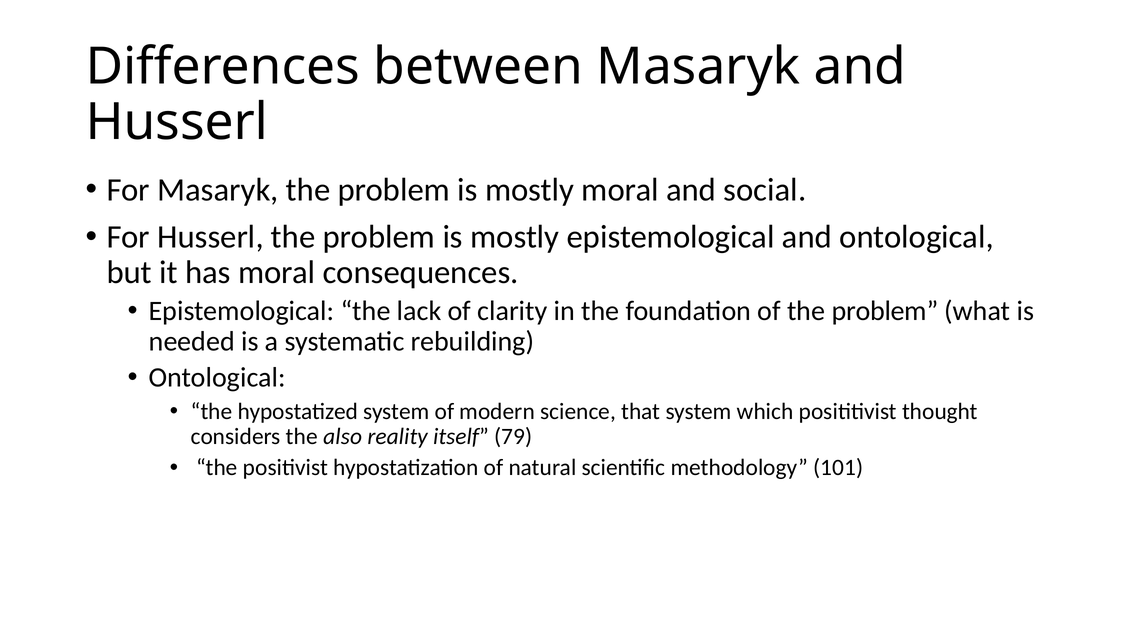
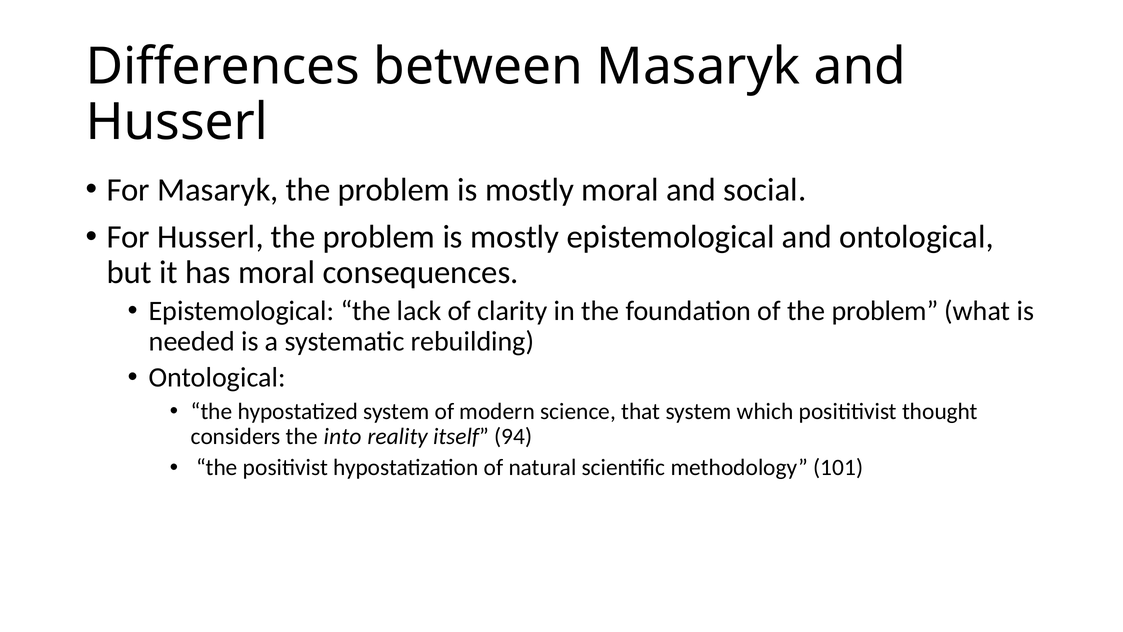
also: also -> into
79: 79 -> 94
